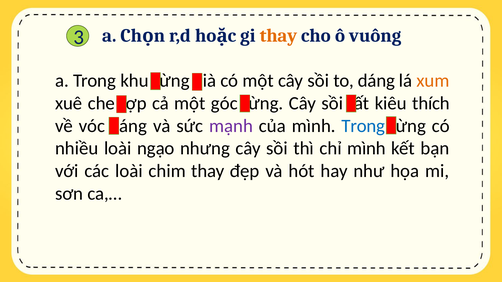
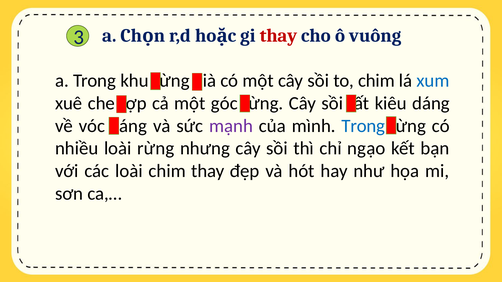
thay at (278, 36) colour: orange -> red
to dáng: dáng -> chim
xum colour: orange -> blue
kiêu thích: thích -> dáng
loài ngạo: ngạo -> rừng
chỉ mình: mình -> ngạo
